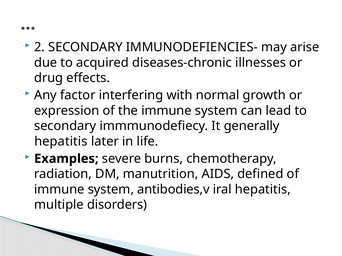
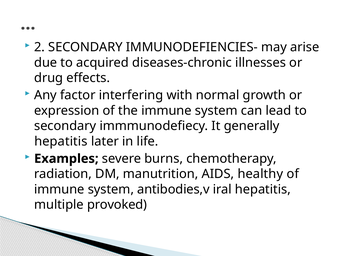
defined: defined -> healthy
disorders: disorders -> provoked
